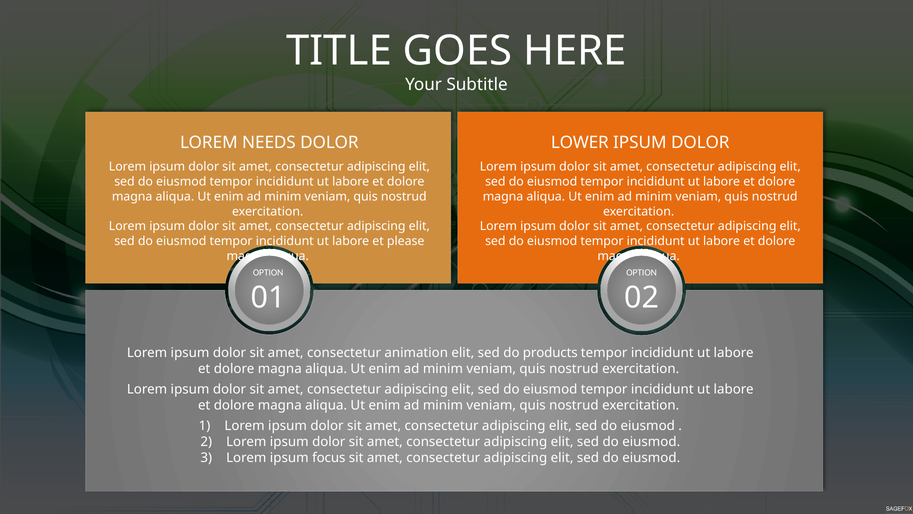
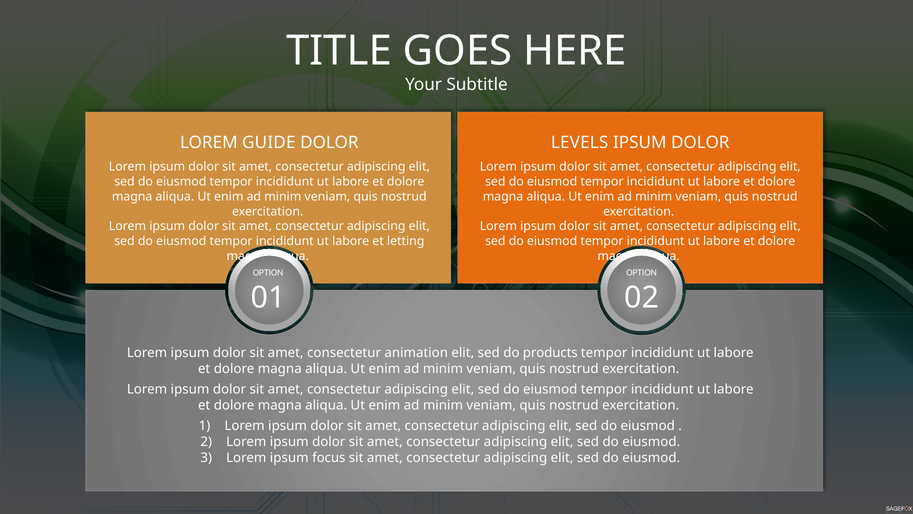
NEEDS: NEEDS -> GUIDE
LOWER: LOWER -> LEVELS
please: please -> letting
